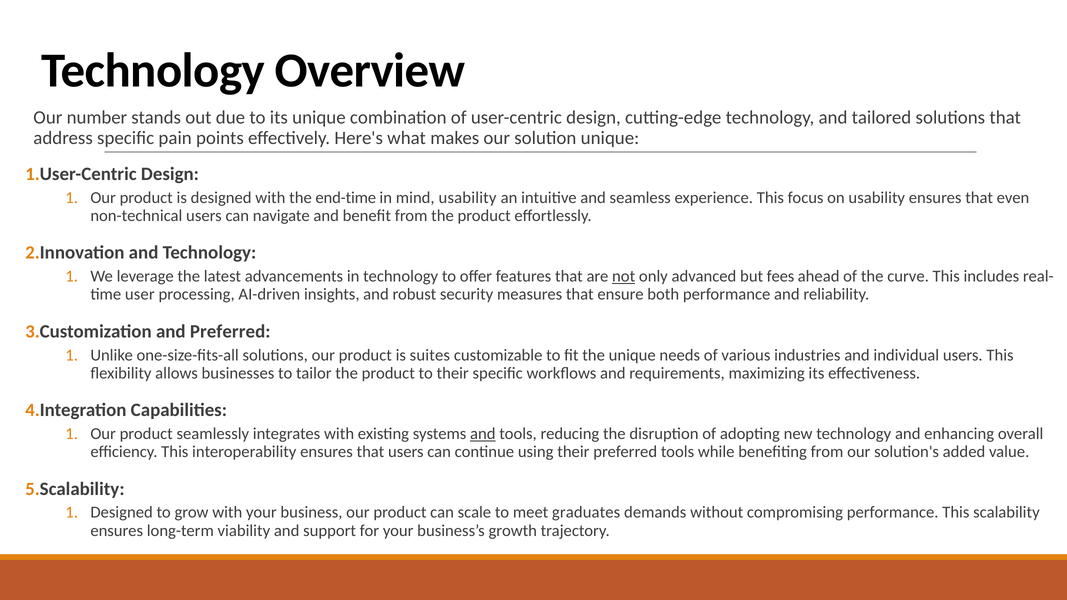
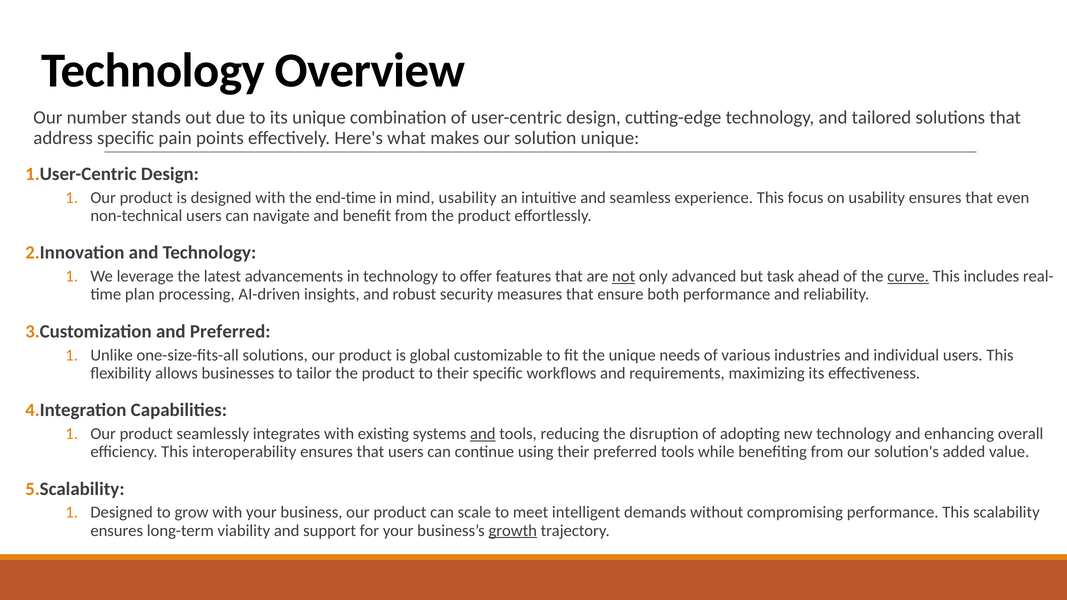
fees: fees -> task
curve underline: none -> present
user: user -> plan
suites: suites -> global
graduates: graduates -> intelligent
growth underline: none -> present
